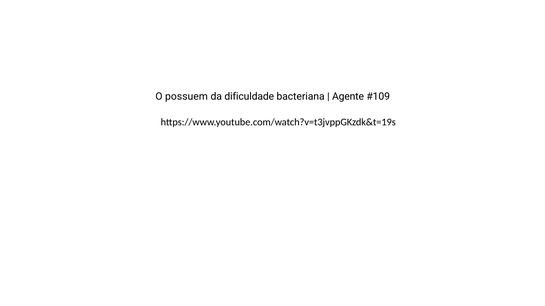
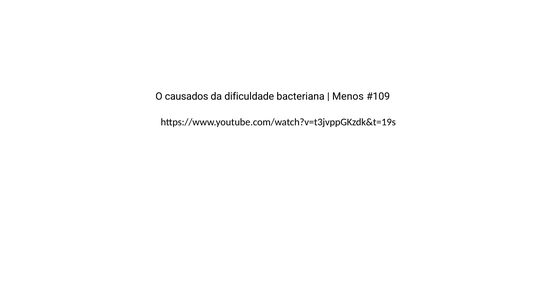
possuem: possuem -> causados
Agente: Agente -> Menos
